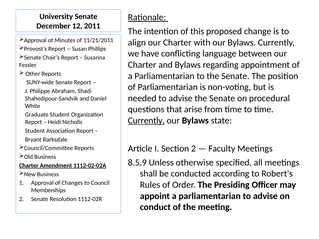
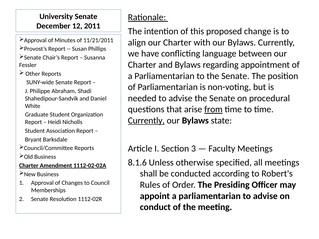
from underline: none -> present
Section 2: 2 -> 3
8.5.9: 8.5.9 -> 8.1.6
